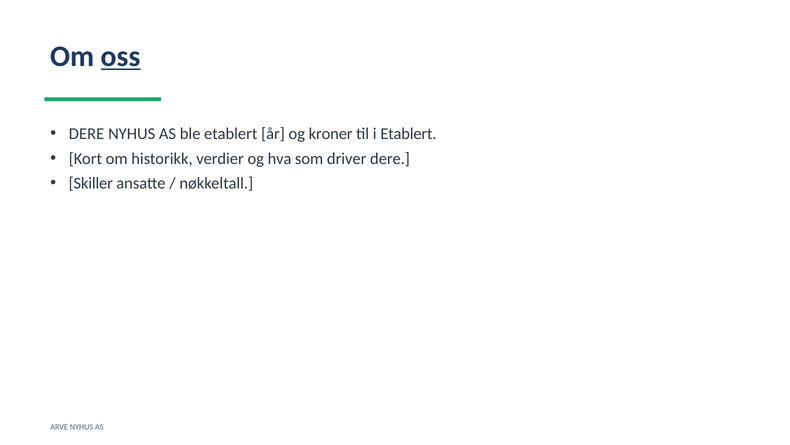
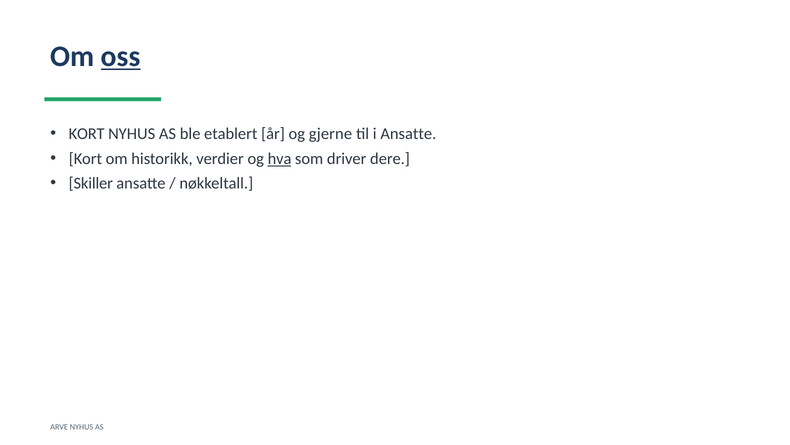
DERE at (87, 134): DERE -> KORT
kroner: kroner -> gjerne
i Etablert: Etablert -> Ansatte
hva underline: none -> present
